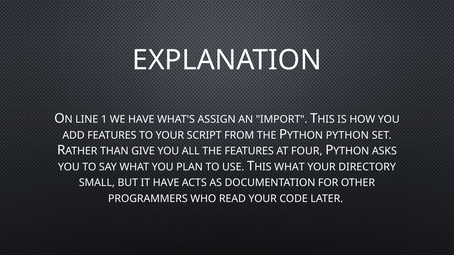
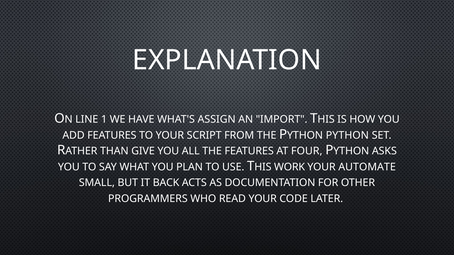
WHAT at (289, 167): WHAT -> WORK
DIRECTORY: DIRECTORY -> AUTOMATE
IT HAVE: HAVE -> BACK
